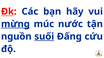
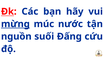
suối underline: present -> none
